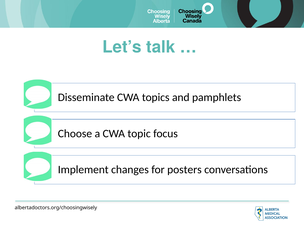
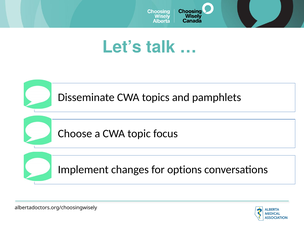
posters: posters -> options
